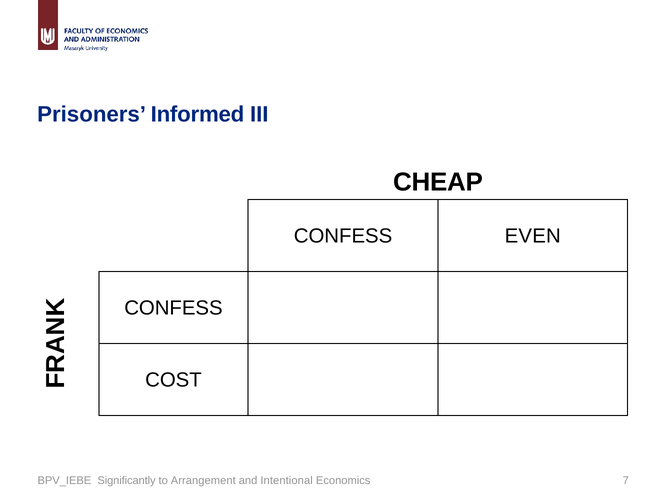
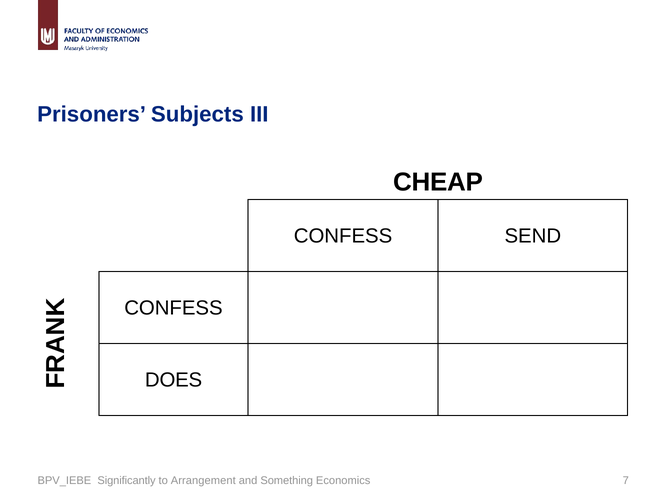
Informed: Informed -> Subjects
EVEN: EVEN -> SEND
COST: COST -> DOES
Intentional: Intentional -> Something
